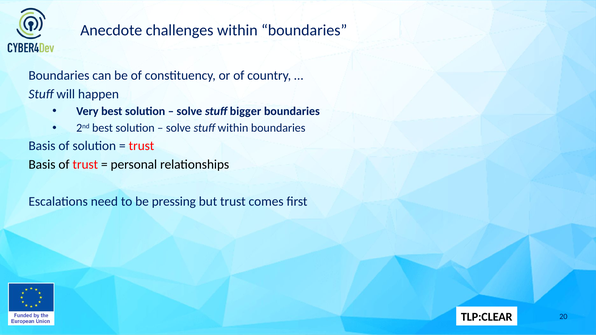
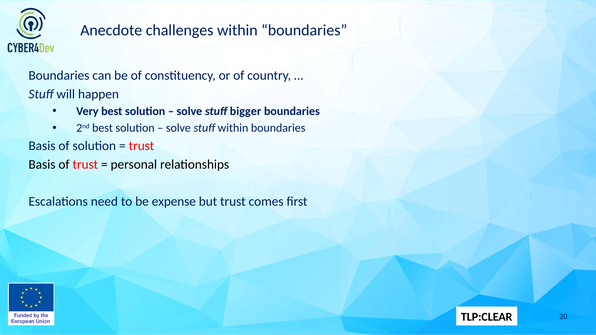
pressing: pressing -> expense
